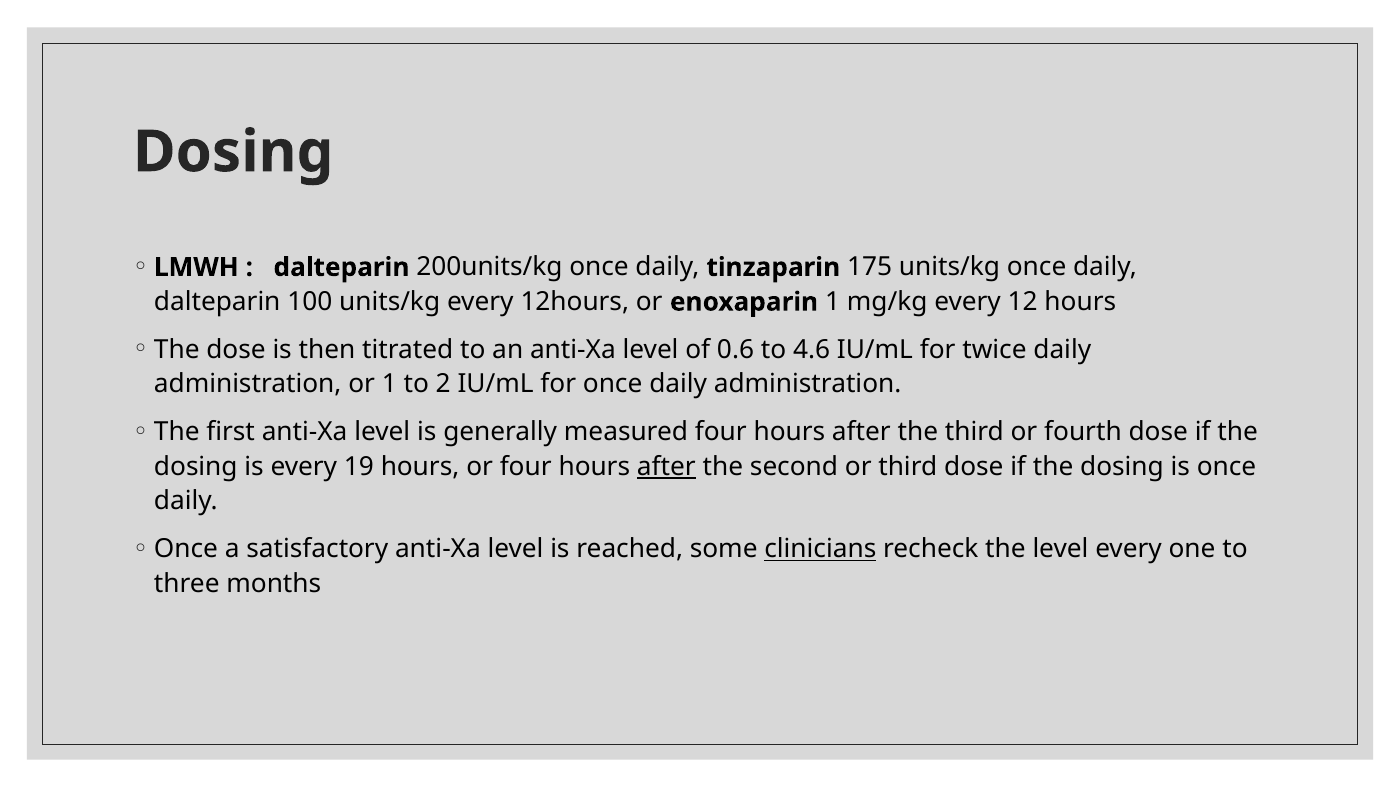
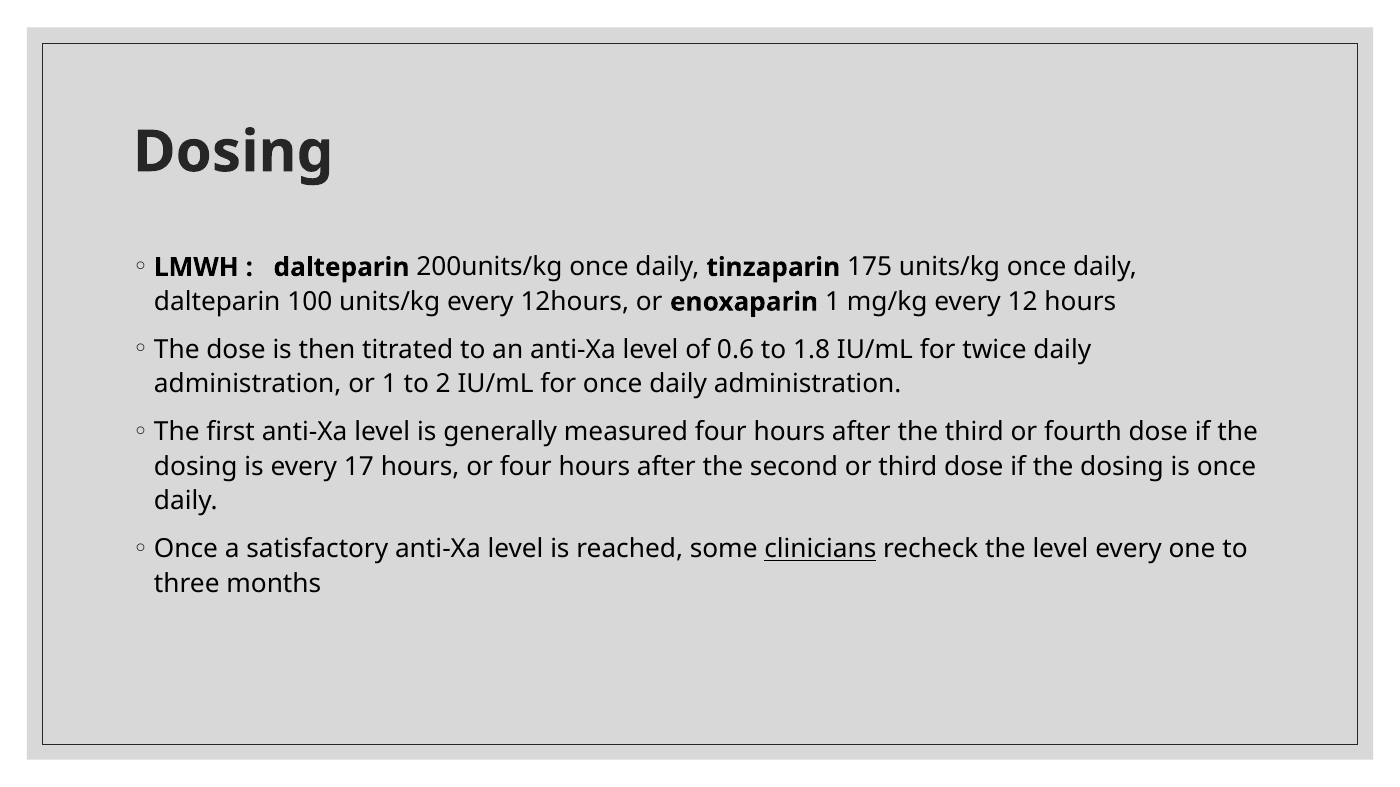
4.6: 4.6 -> 1.8
19: 19 -> 17
after at (666, 467) underline: present -> none
